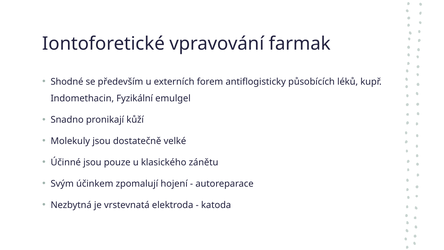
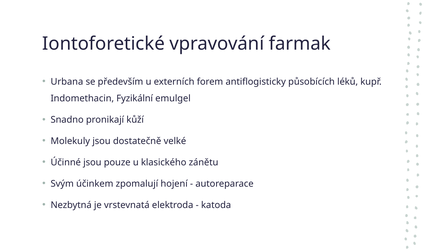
Shodné: Shodné -> Urbana
